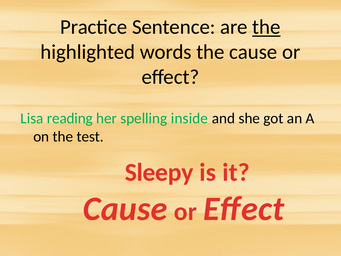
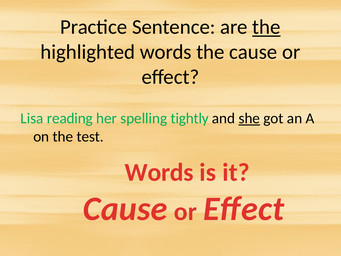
inside: inside -> tightly
she underline: none -> present
Sleepy at (159, 172): Sleepy -> Words
